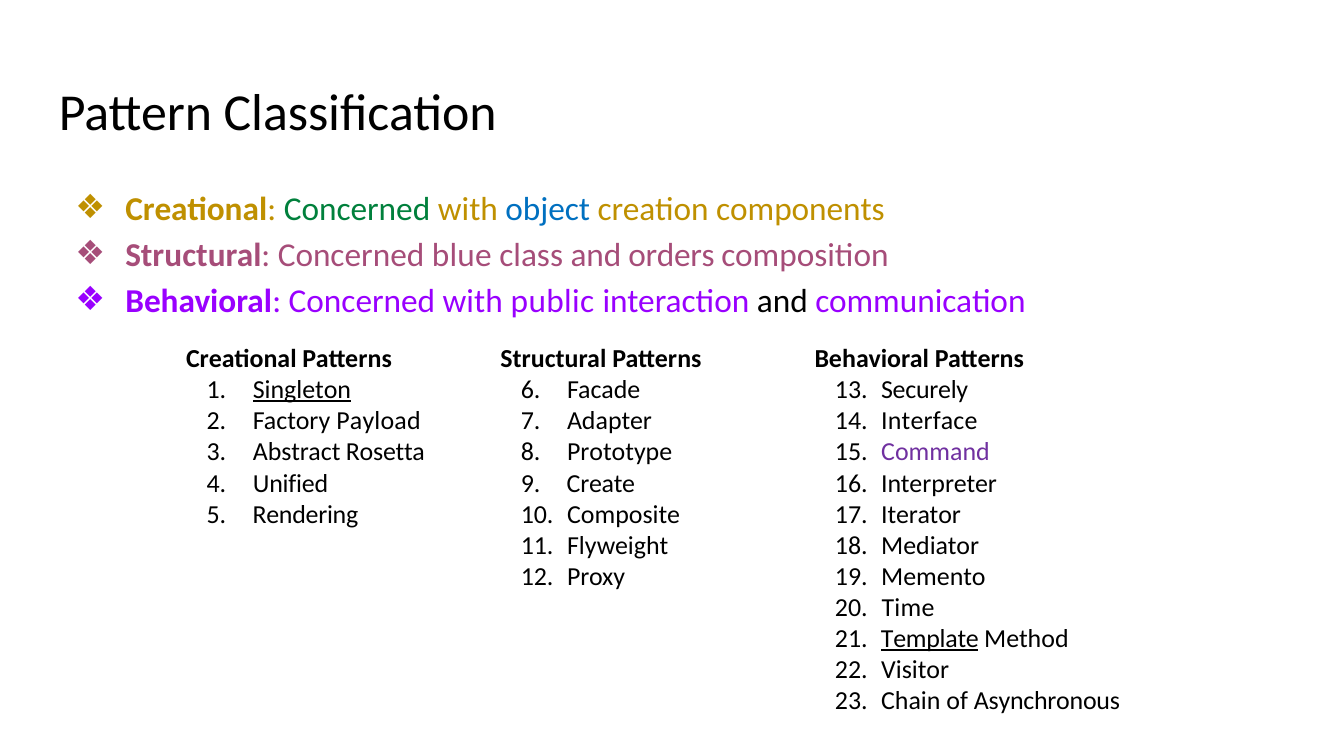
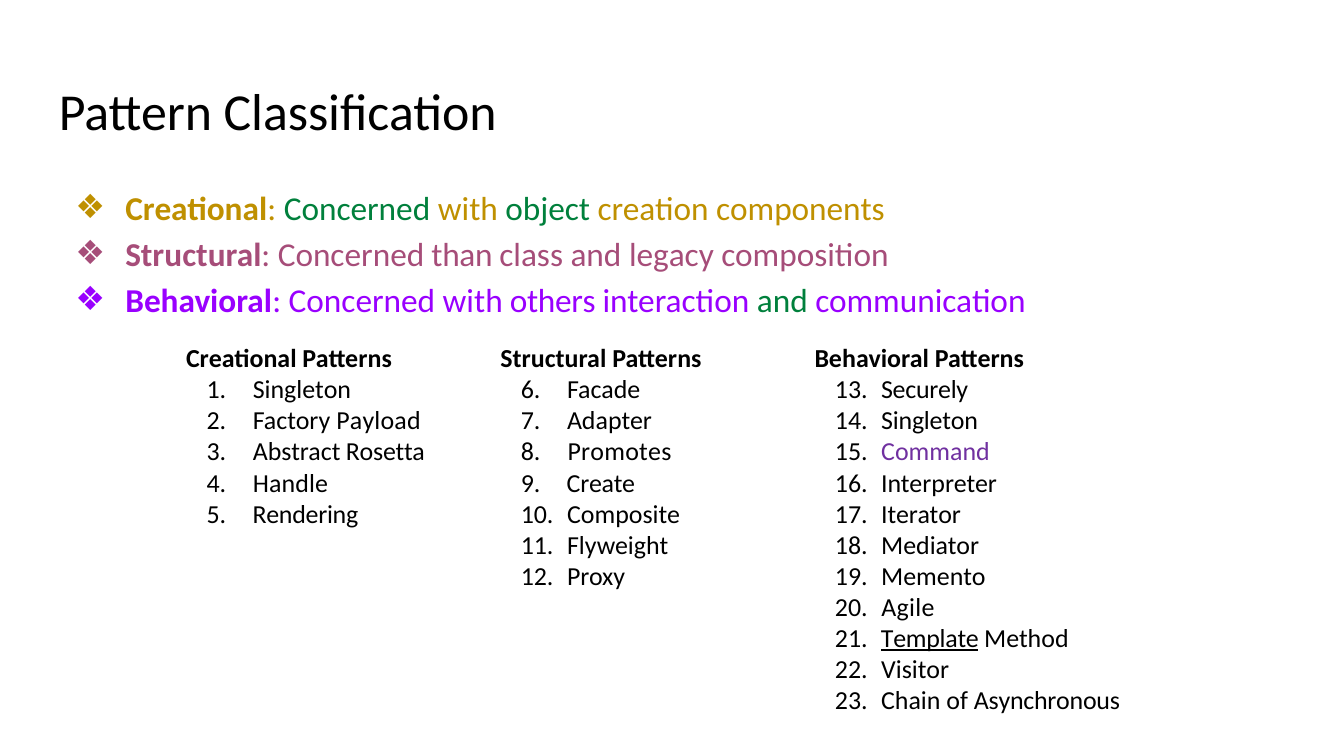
object colour: blue -> green
blue: blue -> than
orders: orders -> legacy
public: public -> others
and at (782, 302) colour: black -> green
Singleton at (302, 390) underline: present -> none
Interface at (929, 421): Interface -> Singleton
Prototype: Prototype -> Promotes
Unified: Unified -> Handle
Time: Time -> Agile
